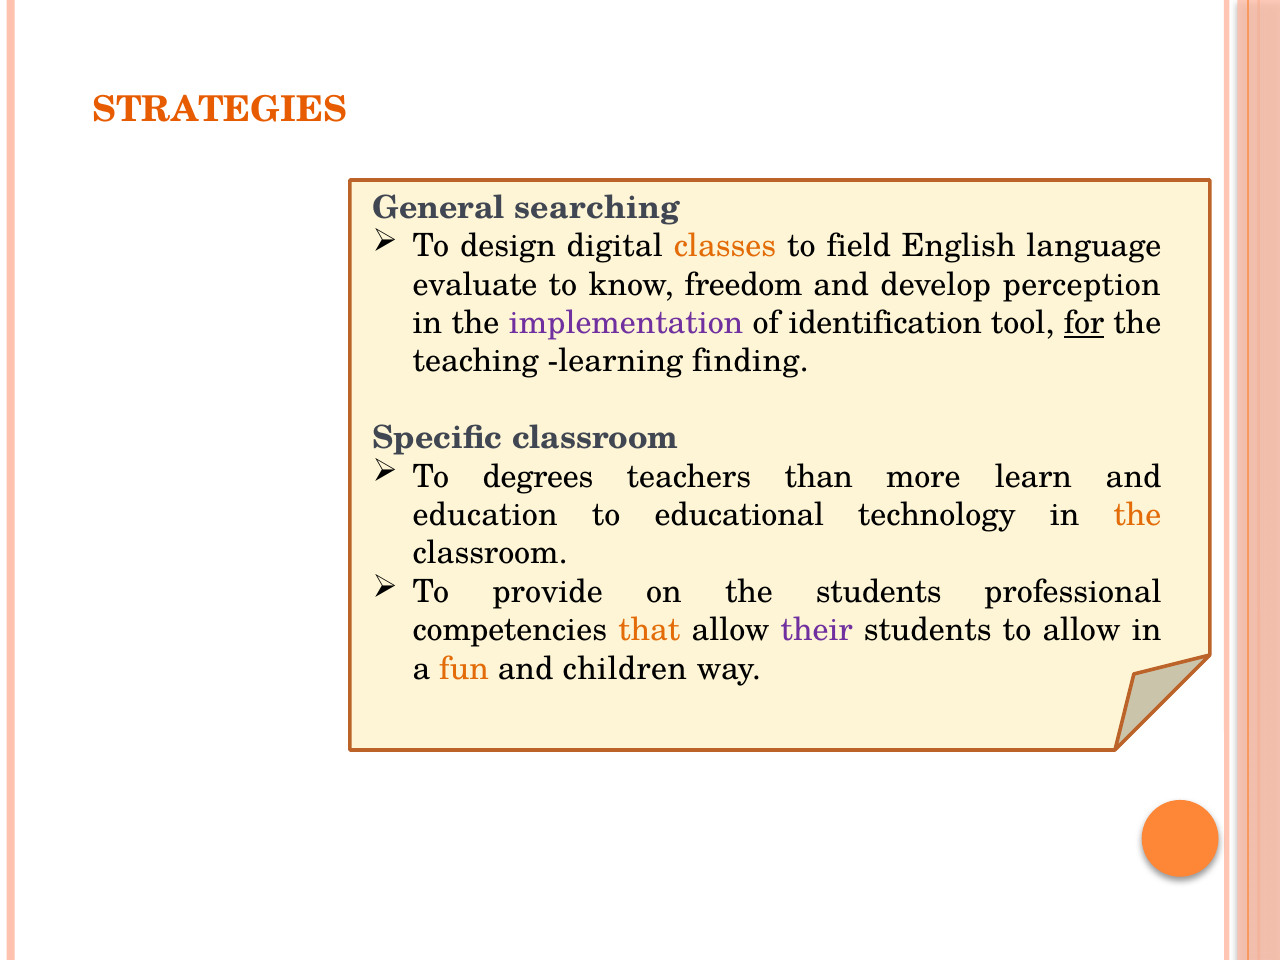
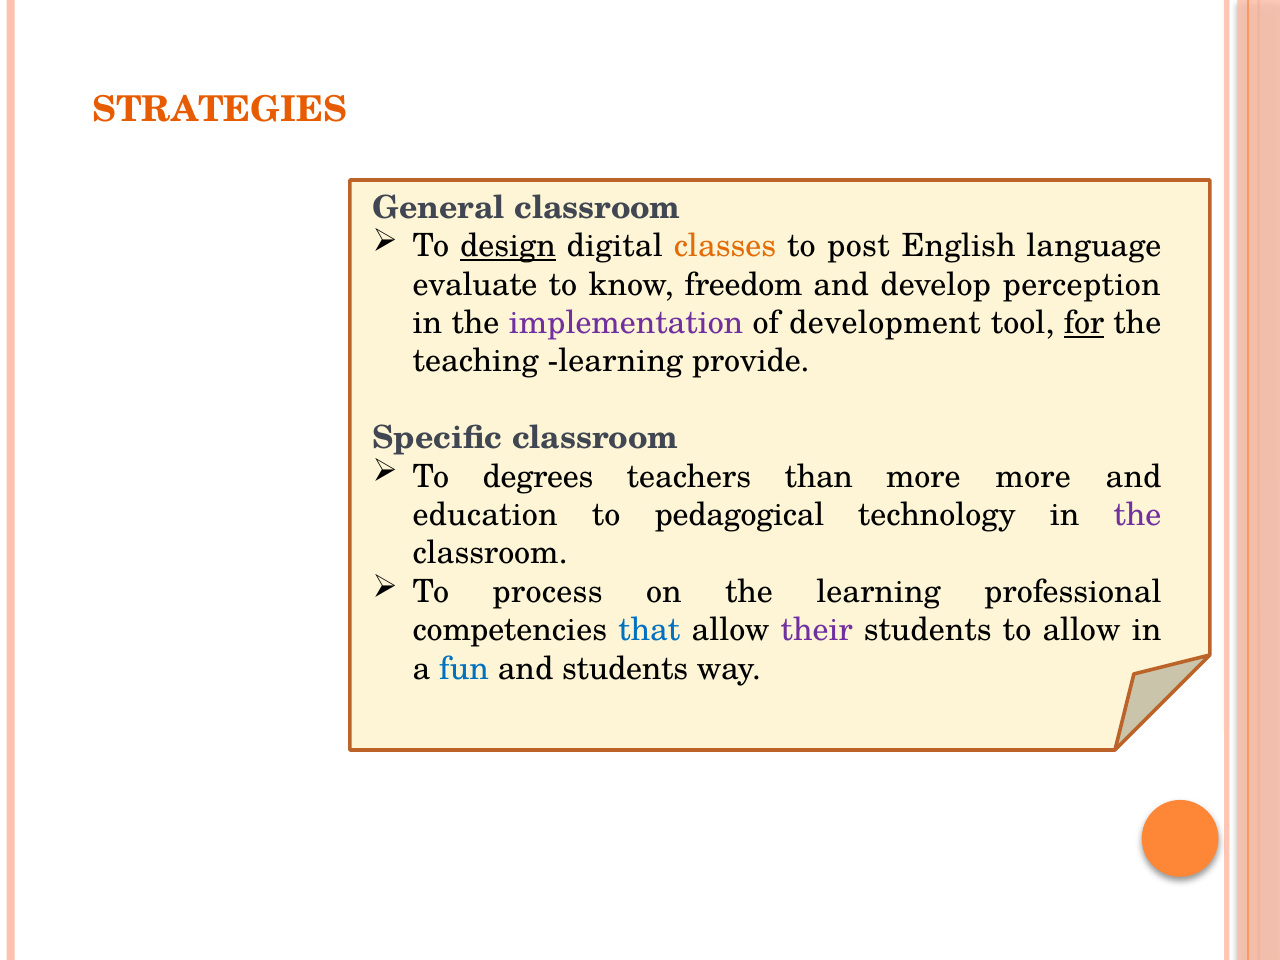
General searching: searching -> classroom
design underline: none -> present
field: field -> post
identification: identification -> development
finding: finding -> provide
more learn: learn -> more
educational: educational -> pedagogical
the at (1138, 515) colour: orange -> purple
provide: provide -> process
the students: students -> learning
that colour: orange -> blue
fun colour: orange -> blue
and children: children -> students
